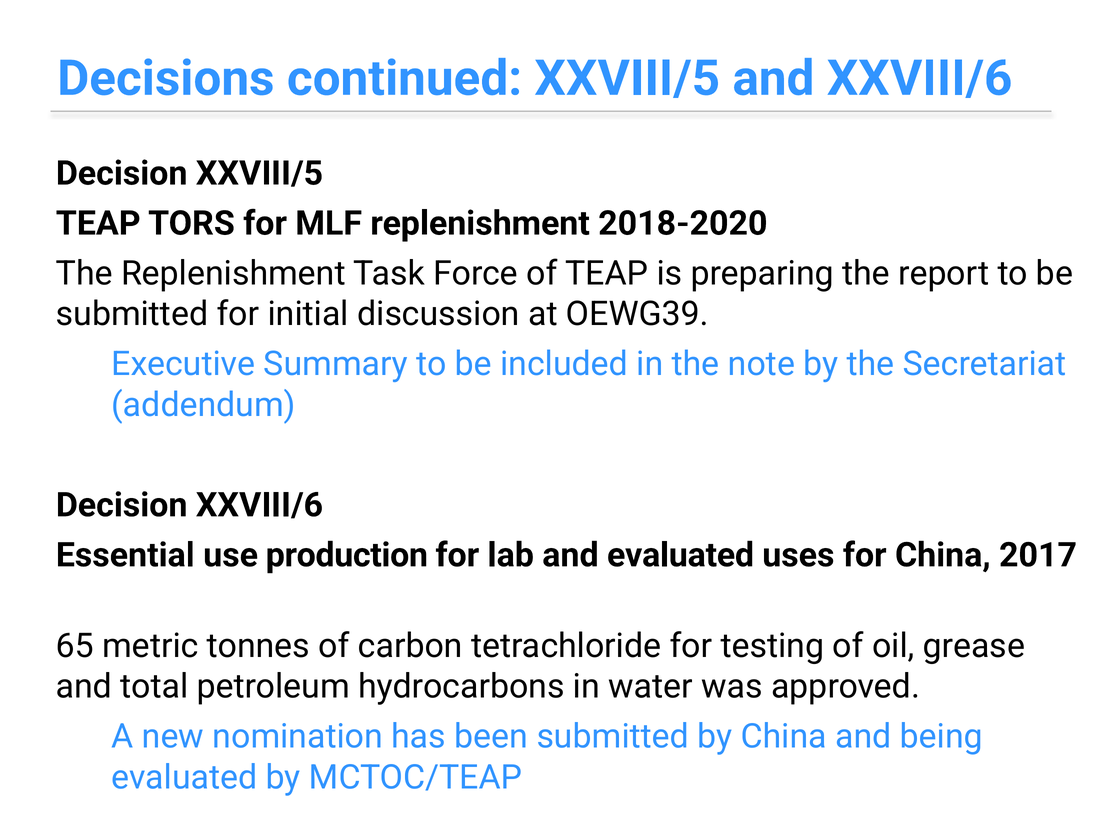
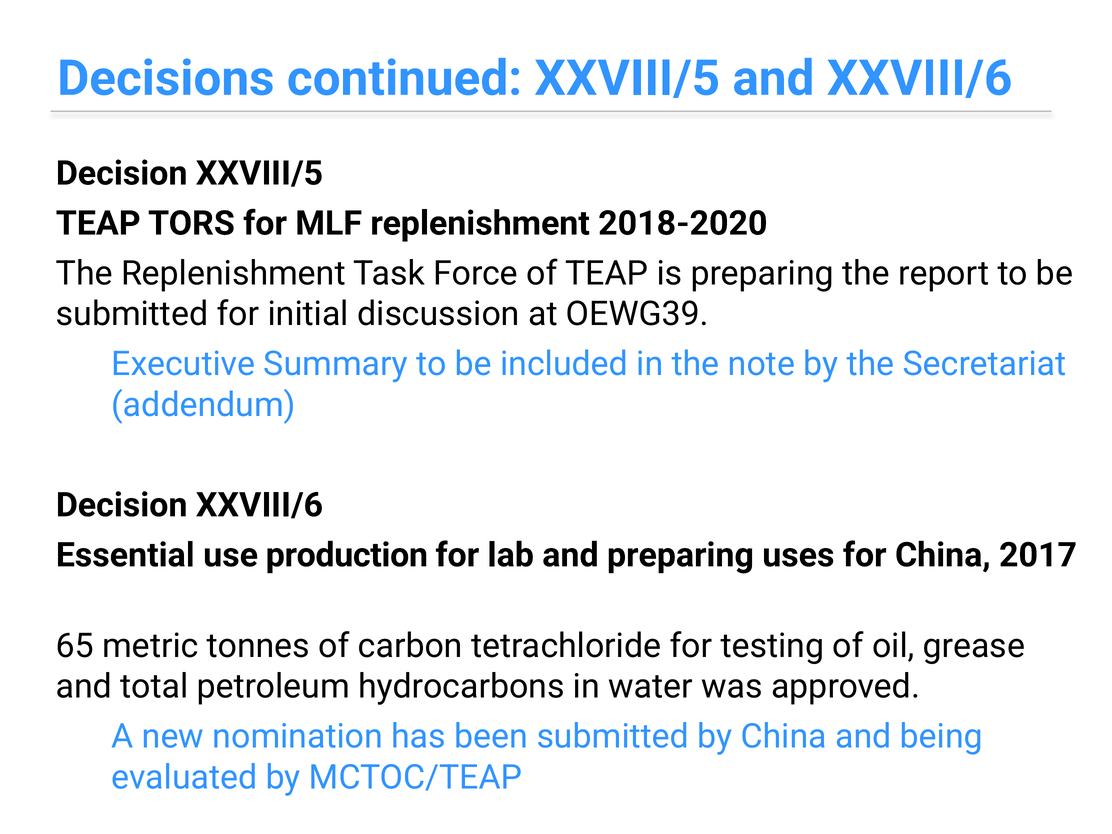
and evaluated: evaluated -> preparing
